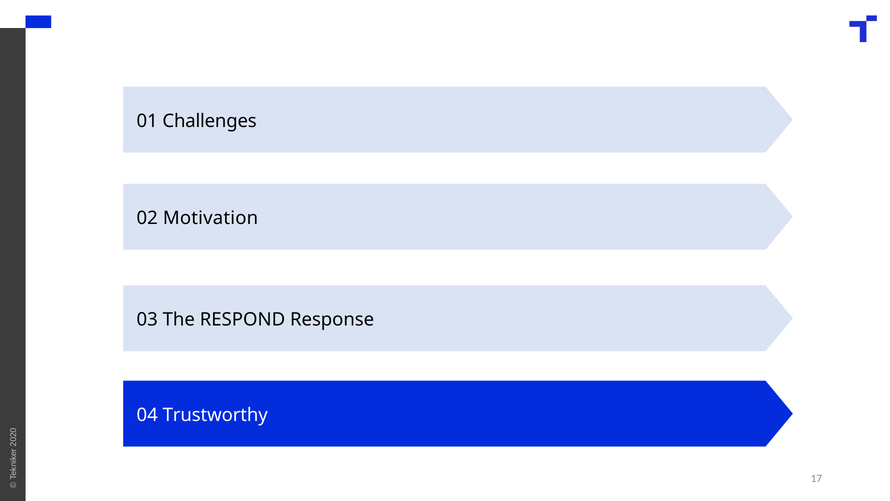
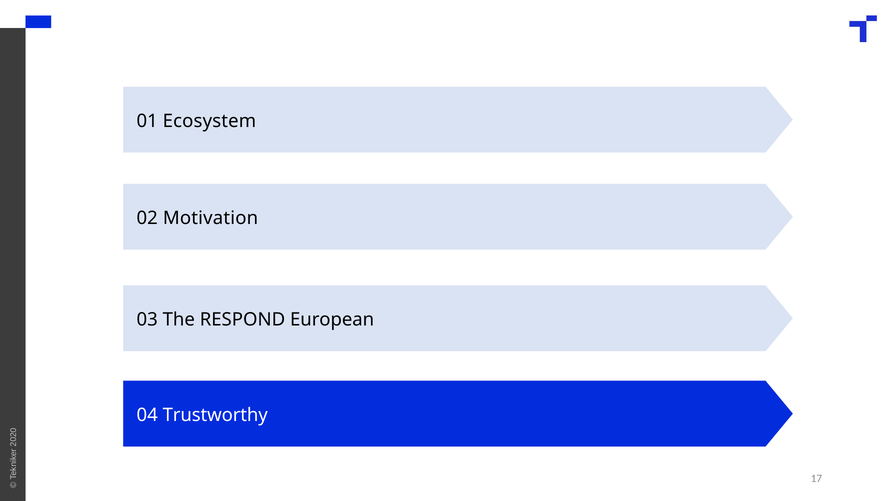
Challenges: Challenges -> Ecosystem
Response: Response -> European
